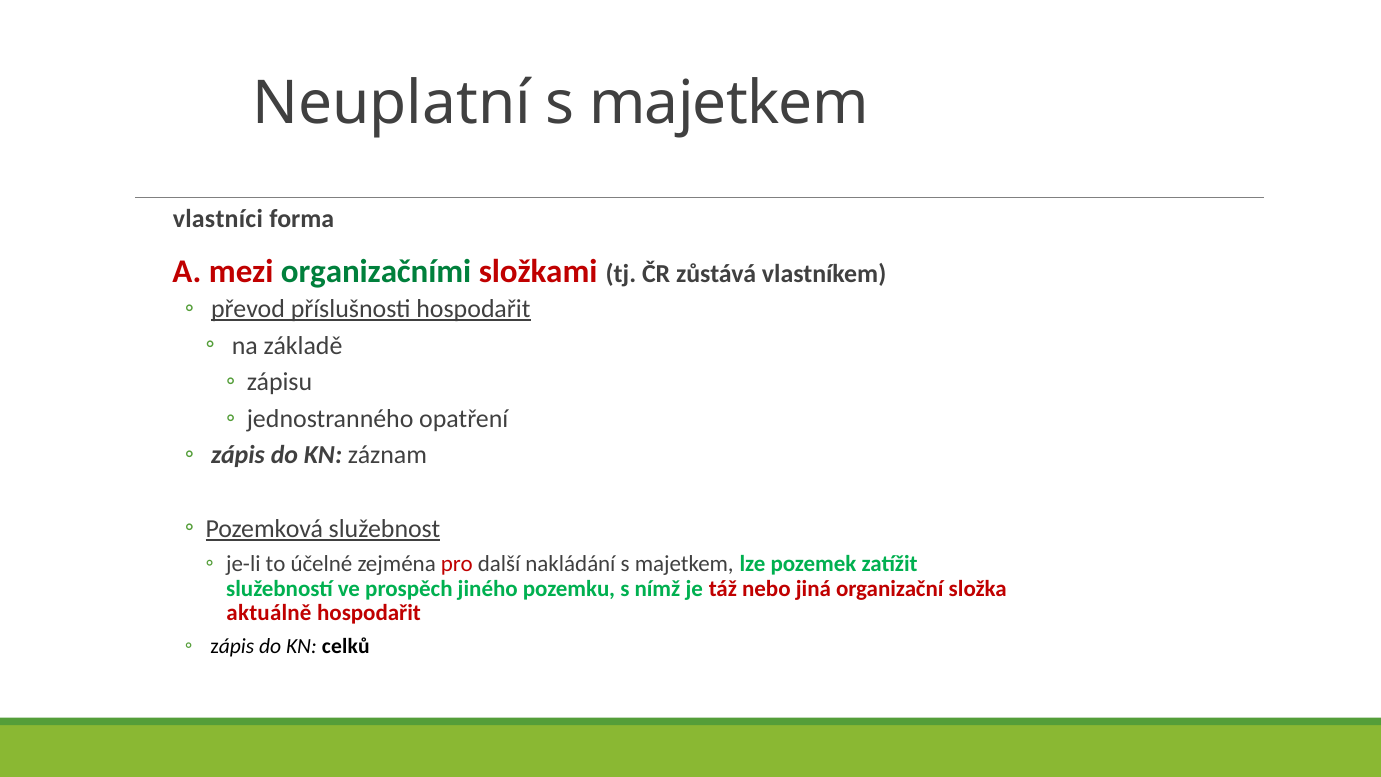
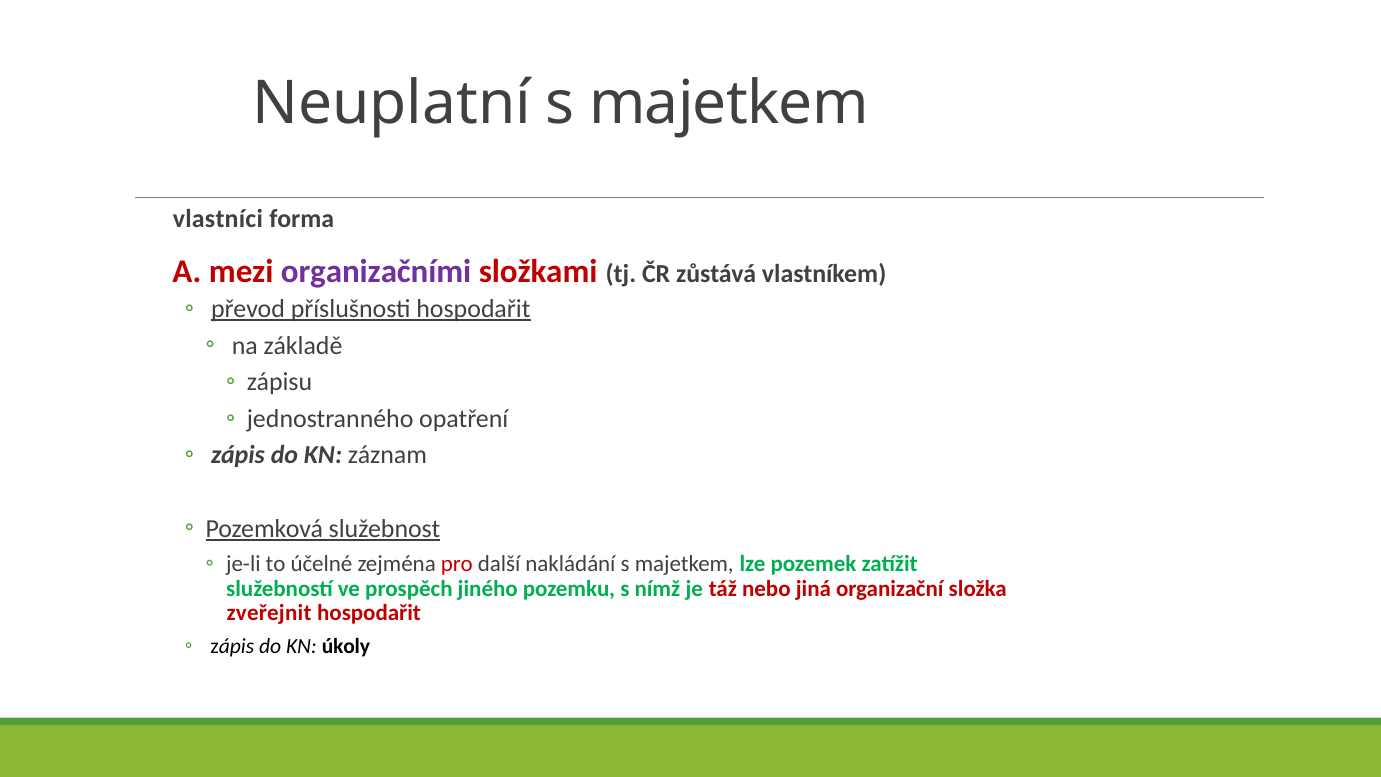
organizačními colour: green -> purple
aktuálně: aktuálně -> zveřejnit
celků: celků -> úkoly
